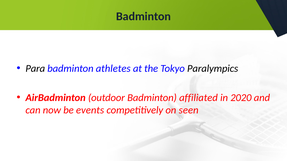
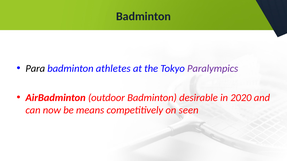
Paralympics colour: black -> purple
affiliated: affiliated -> desirable
events: events -> means
